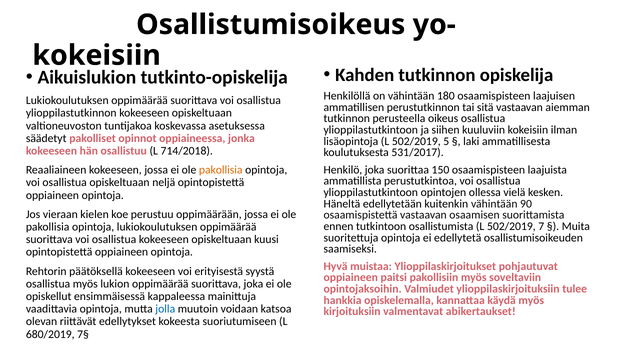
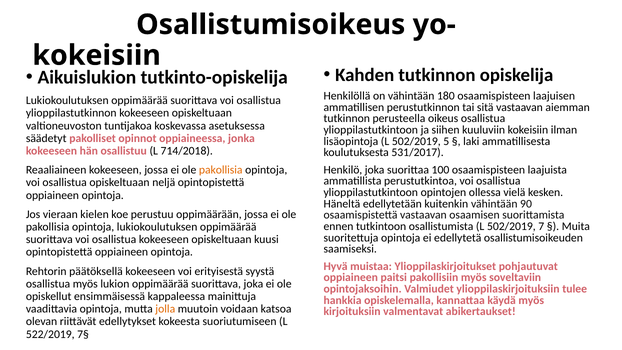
150: 150 -> 100
jolla colour: blue -> orange
680/2019: 680/2019 -> 522/2019
